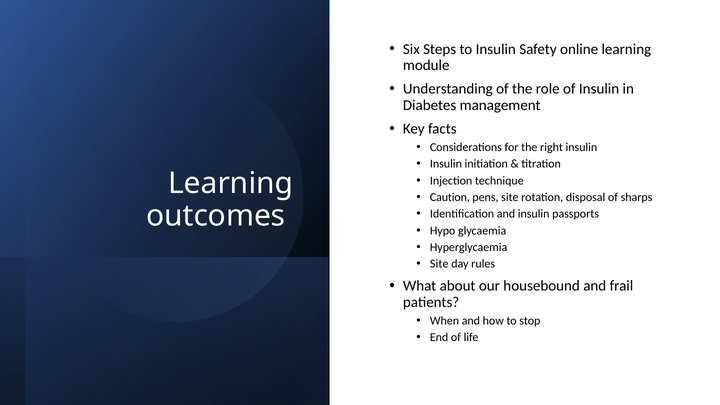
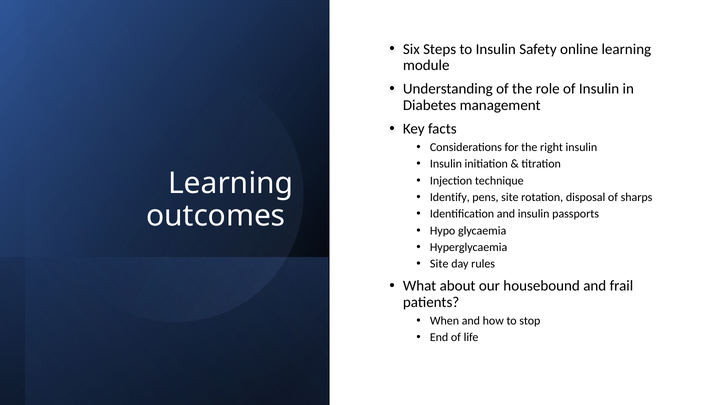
Caution: Caution -> Identify
